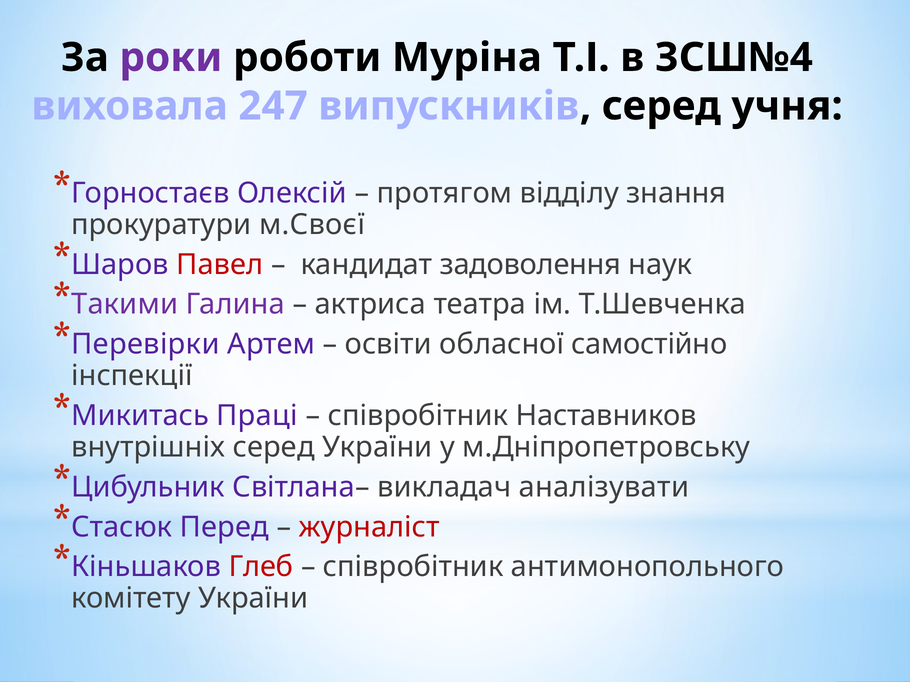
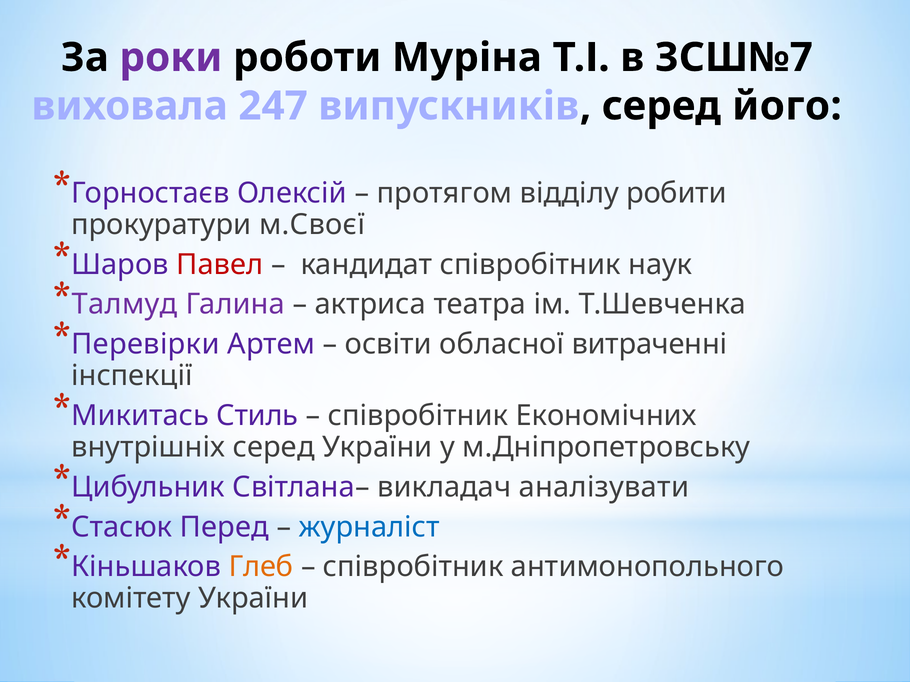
ЗСШ№4: ЗСШ№4 -> ЗСШ№7
учня: учня -> його
знання: знання -> робити
кандидат задоволення: задоволення -> співробітник
Такими: Такими -> Талмуд
самостійно: самостійно -> витраченні
Праці: Праці -> Стиль
Наставников: Наставников -> Економічних
журналіст colour: red -> blue
Глеб colour: red -> orange
